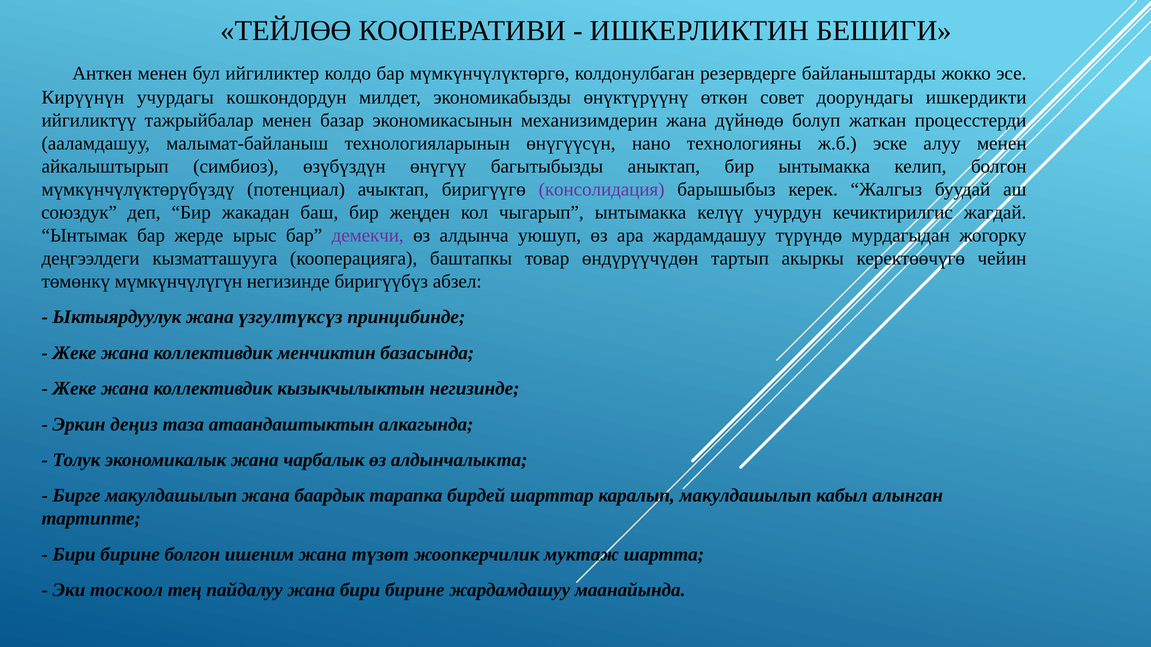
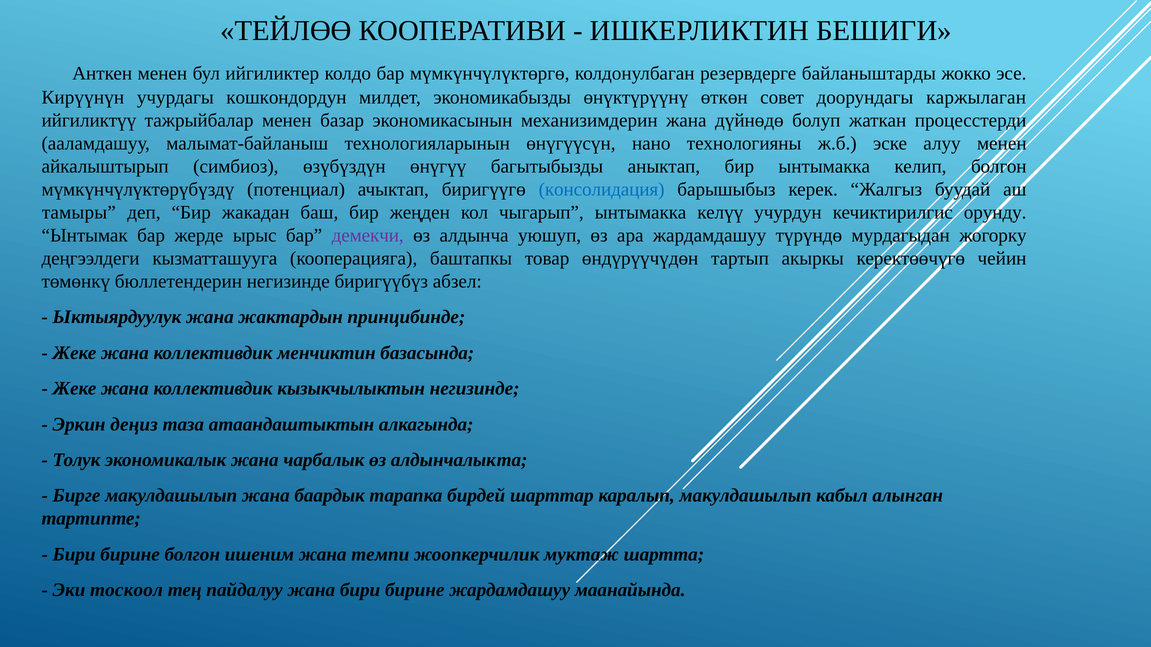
ишкердикти: ишкердикти -> каржылаган
консолидация colour: purple -> blue
союздук: союздук -> тамыры
жагдай: жагдай -> орунду
мүмкүнчүлүгүн: мүмкүнчүлүгүн -> бюллетендерин
үзгултүксүз: үзгултүксүз -> жактардын
түзөт: түзөт -> темпи
